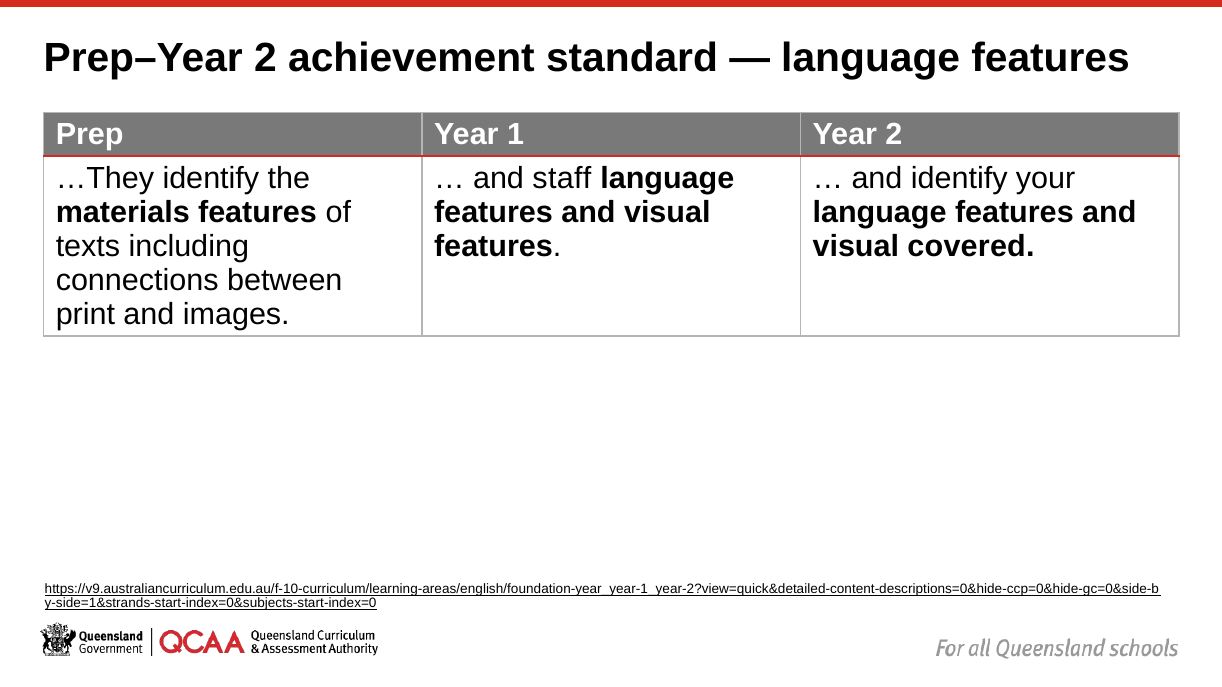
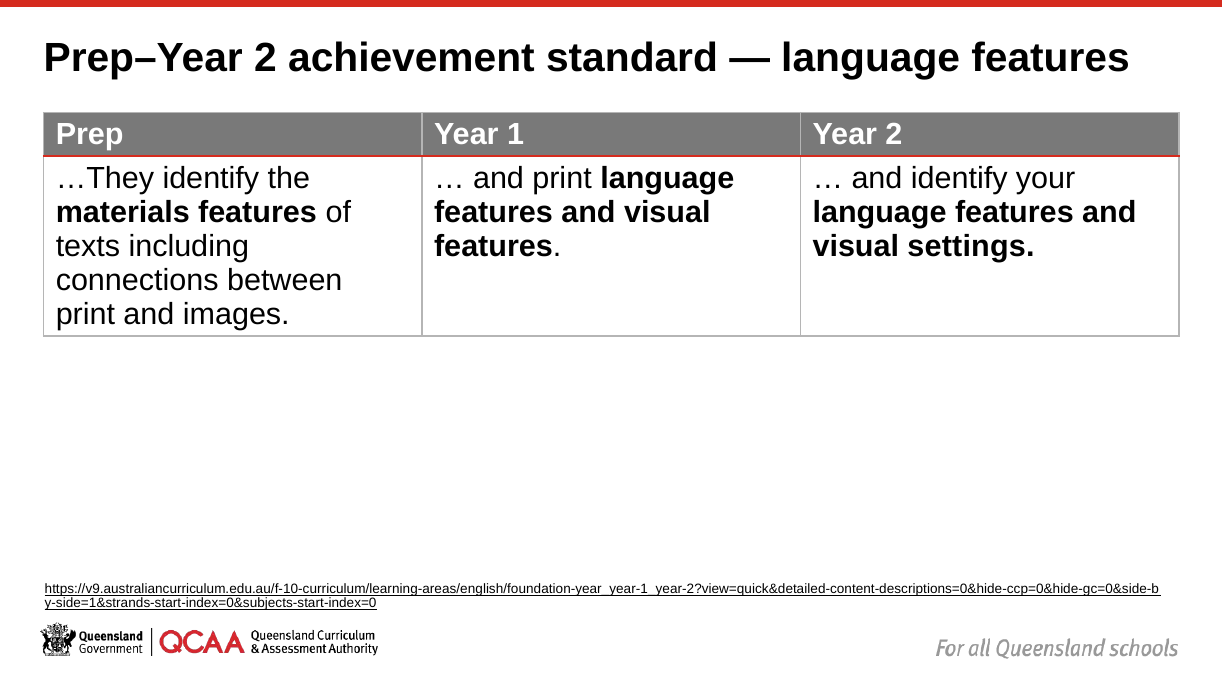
and staff: staff -> print
covered: covered -> settings
